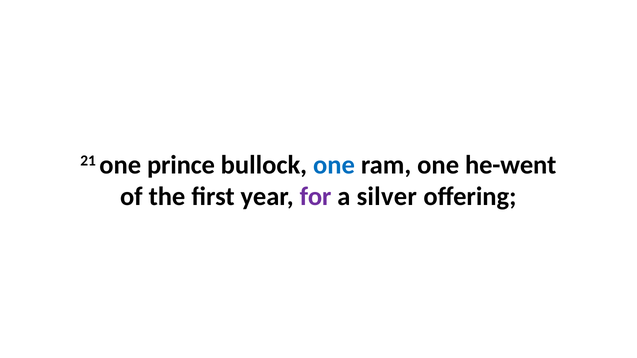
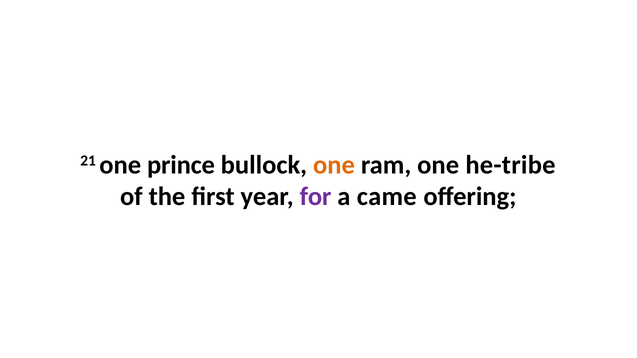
one at (334, 165) colour: blue -> orange
he-went: he-went -> he-tribe
silver: silver -> came
